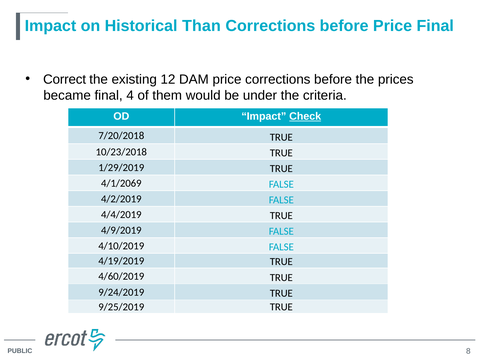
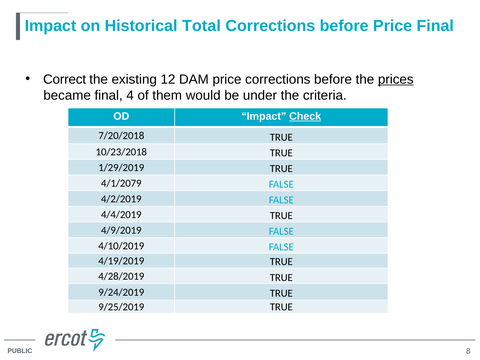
Than: Than -> Total
prices underline: none -> present
4/1/2069: 4/1/2069 -> 4/1/2079
4/60/2019: 4/60/2019 -> 4/28/2019
